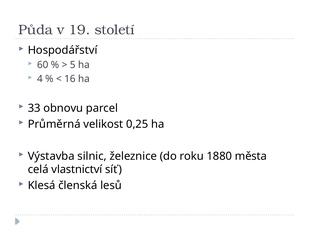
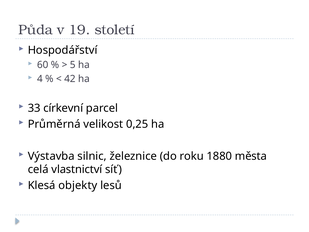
16: 16 -> 42
obnovu: obnovu -> církevní
členská: členská -> objekty
